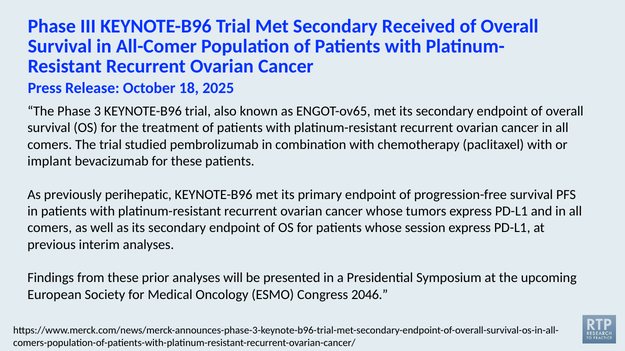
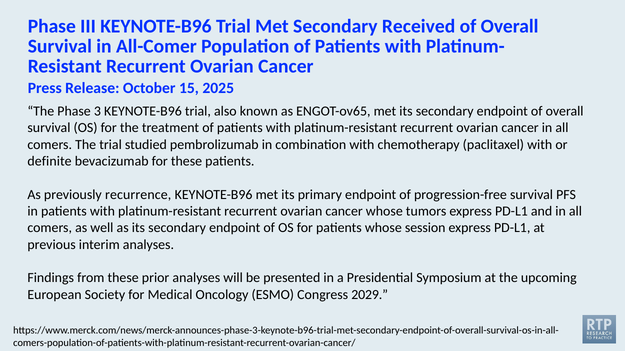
18: 18 -> 15
implant: implant -> definite
perihepatic: perihepatic -> recurrence
2046: 2046 -> 2029
